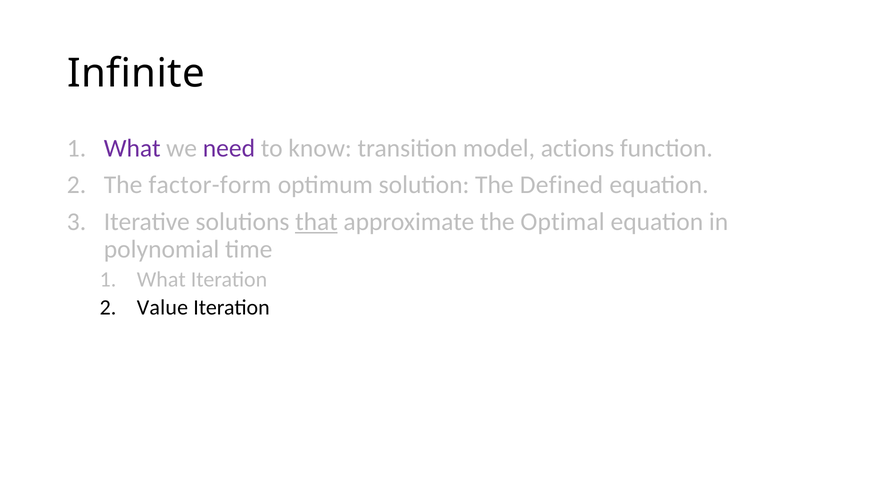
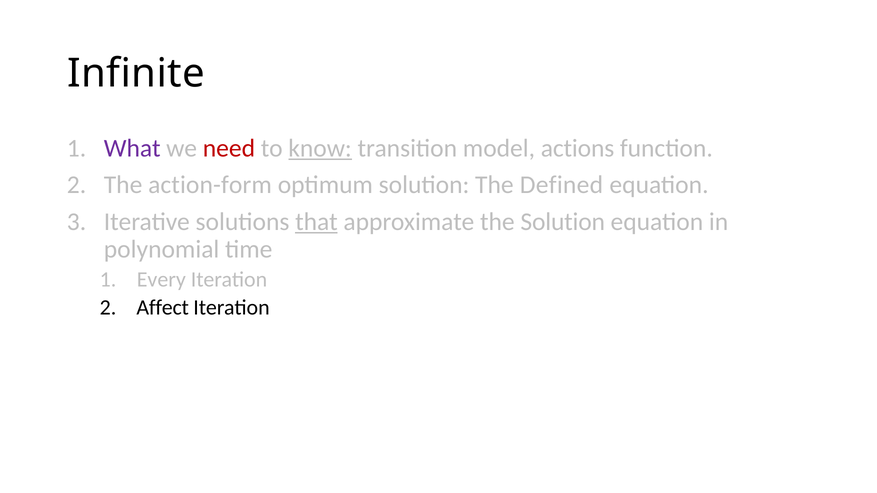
need colour: purple -> red
know underline: none -> present
factor-form: factor-form -> action-form
the Optimal: Optimal -> Solution
What at (161, 280): What -> Every
Value: Value -> Affect
